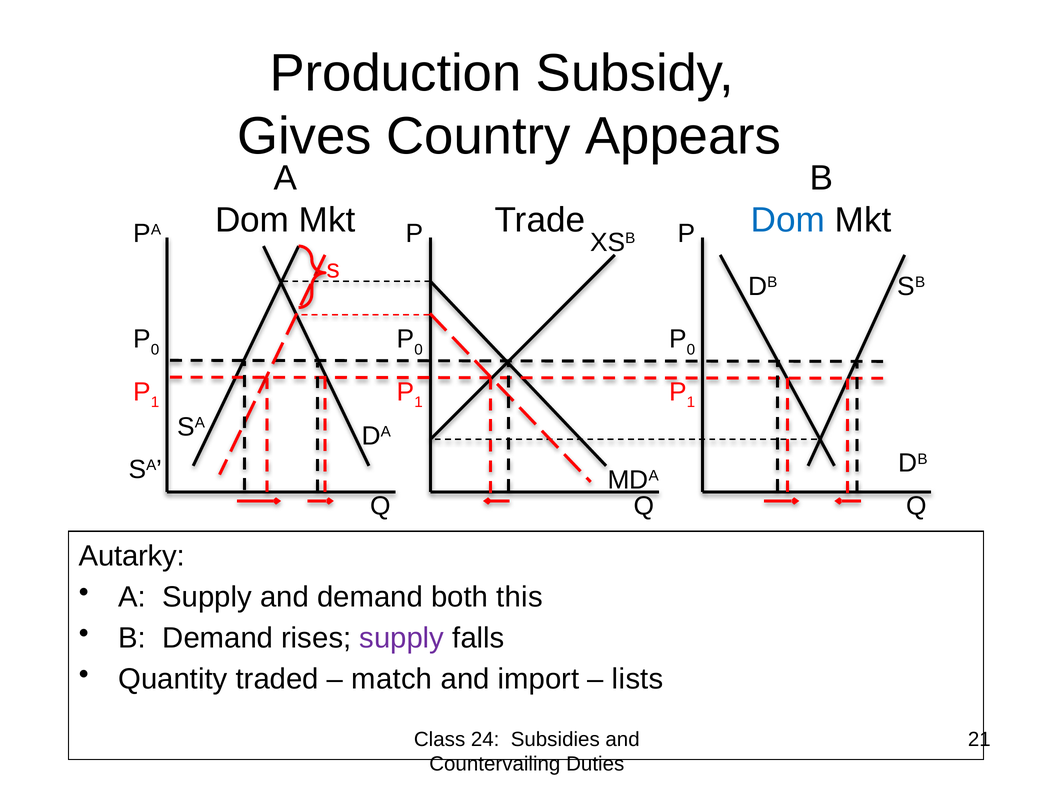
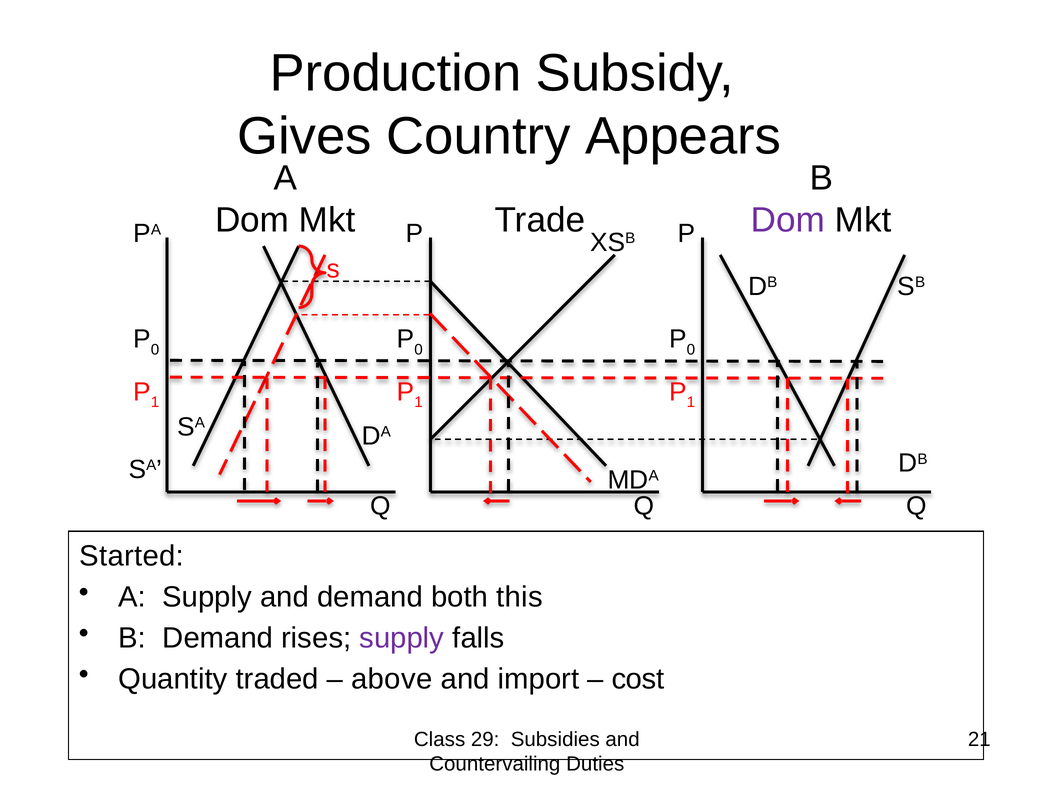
Dom at (788, 220) colour: blue -> purple
Autarky: Autarky -> Started
match: match -> above
lists: lists -> cost
24: 24 -> 29
